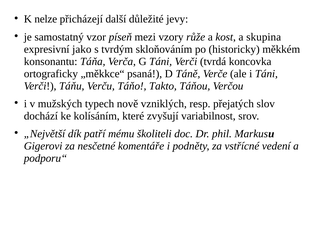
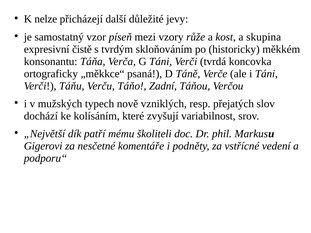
jako: jako -> čistě
Takto: Takto -> Zadní
